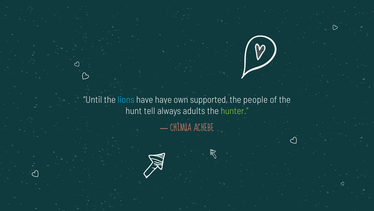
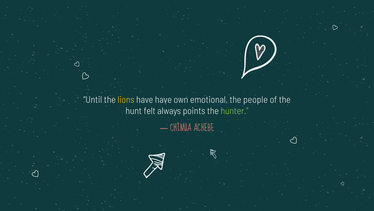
lions colour: light blue -> yellow
supported: supported -> emotional
tell: tell -> felt
adults: adults -> points
